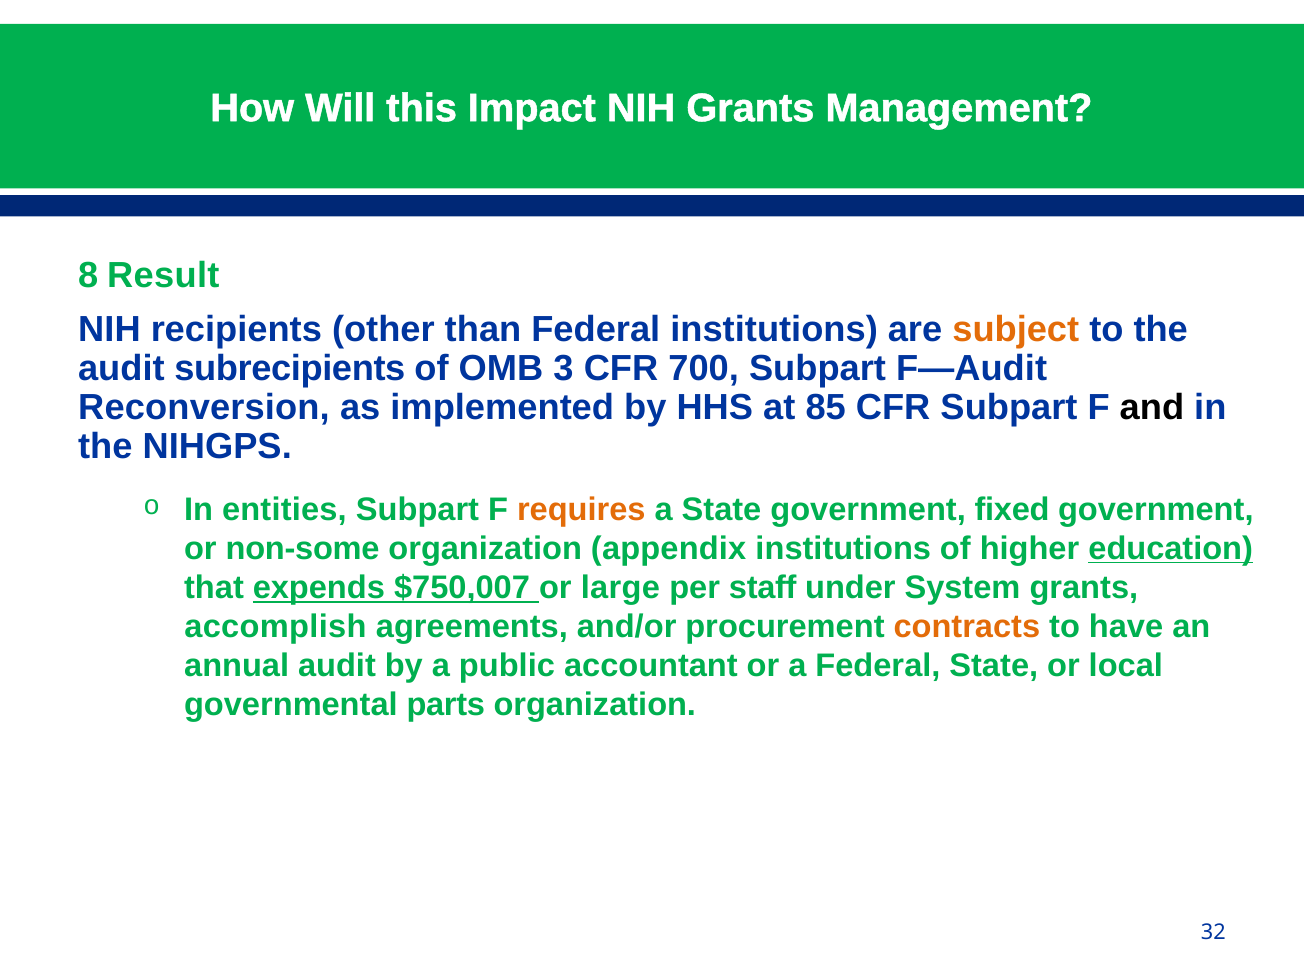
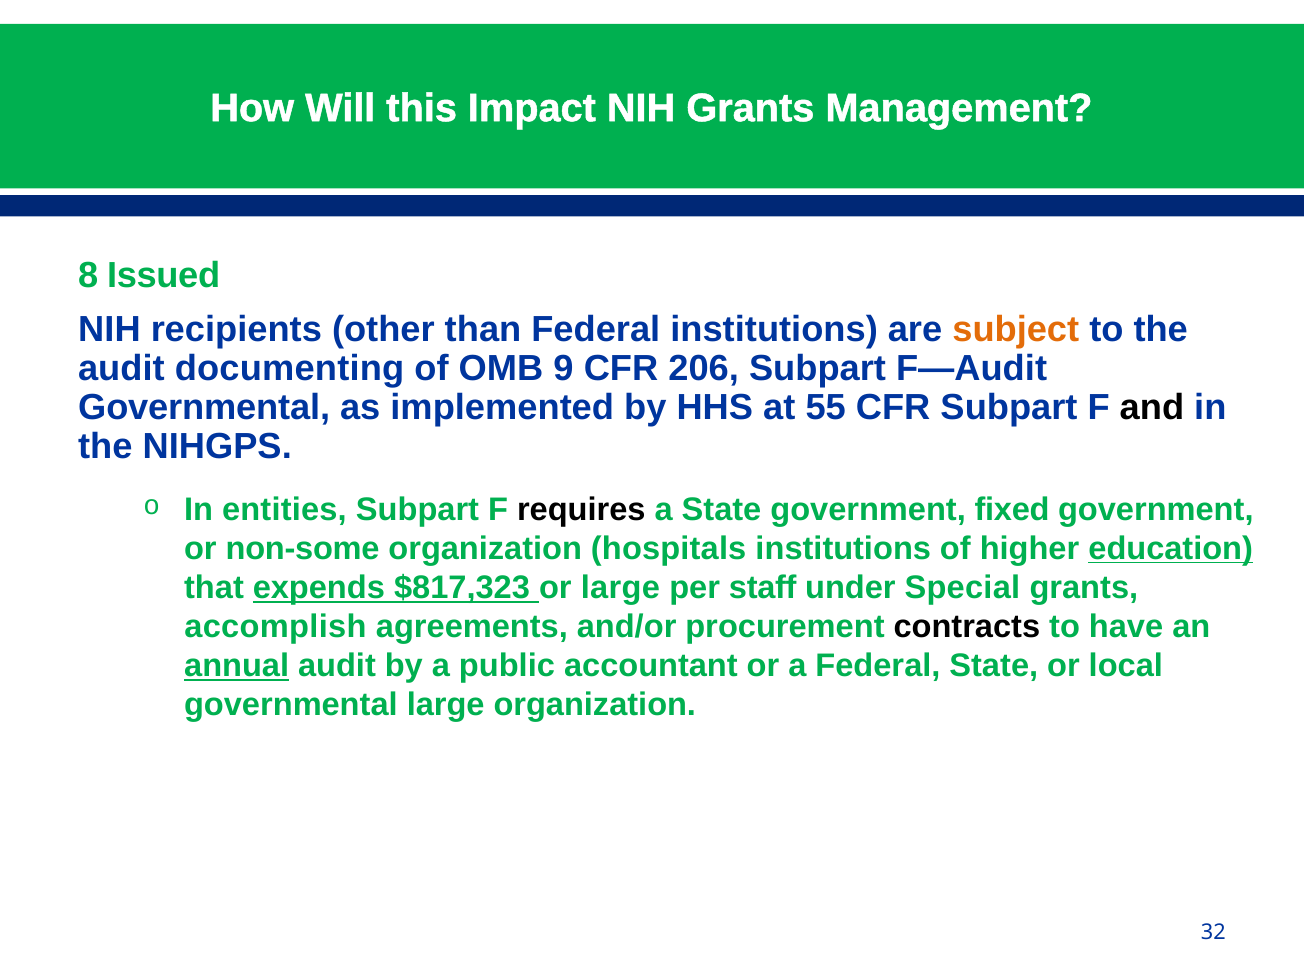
Result: Result -> Issued
subrecipients: subrecipients -> documenting
3: 3 -> 9
700: 700 -> 206
Reconversion at (204, 408): Reconversion -> Governmental
85: 85 -> 55
requires colour: orange -> black
appendix: appendix -> hospitals
$750,007: $750,007 -> $817,323
System: System -> Special
contracts colour: orange -> black
annual underline: none -> present
governmental parts: parts -> large
